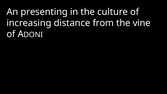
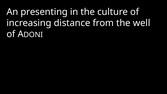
vine: vine -> well
